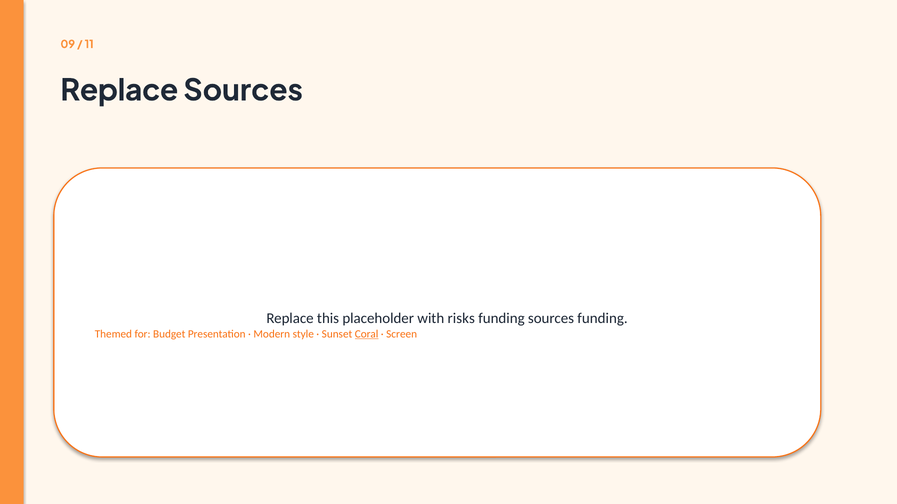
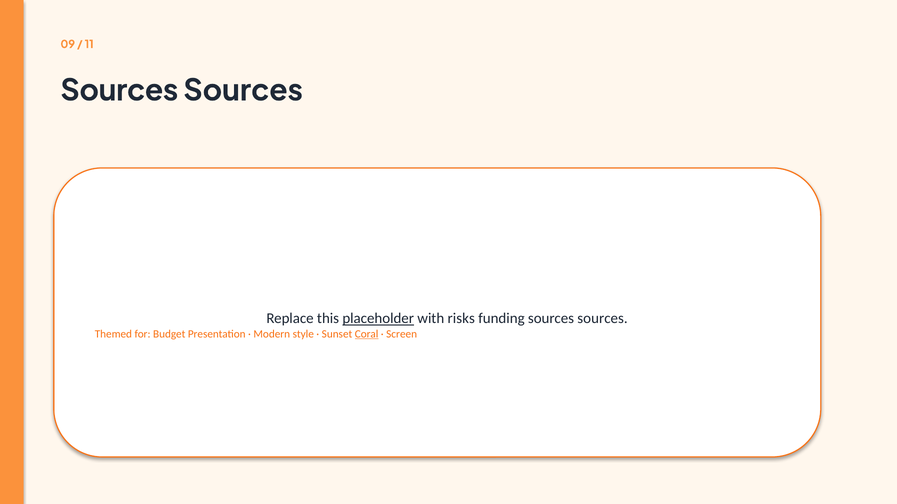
Replace at (119, 91): Replace -> Sources
placeholder underline: none -> present
funding sources funding: funding -> sources
